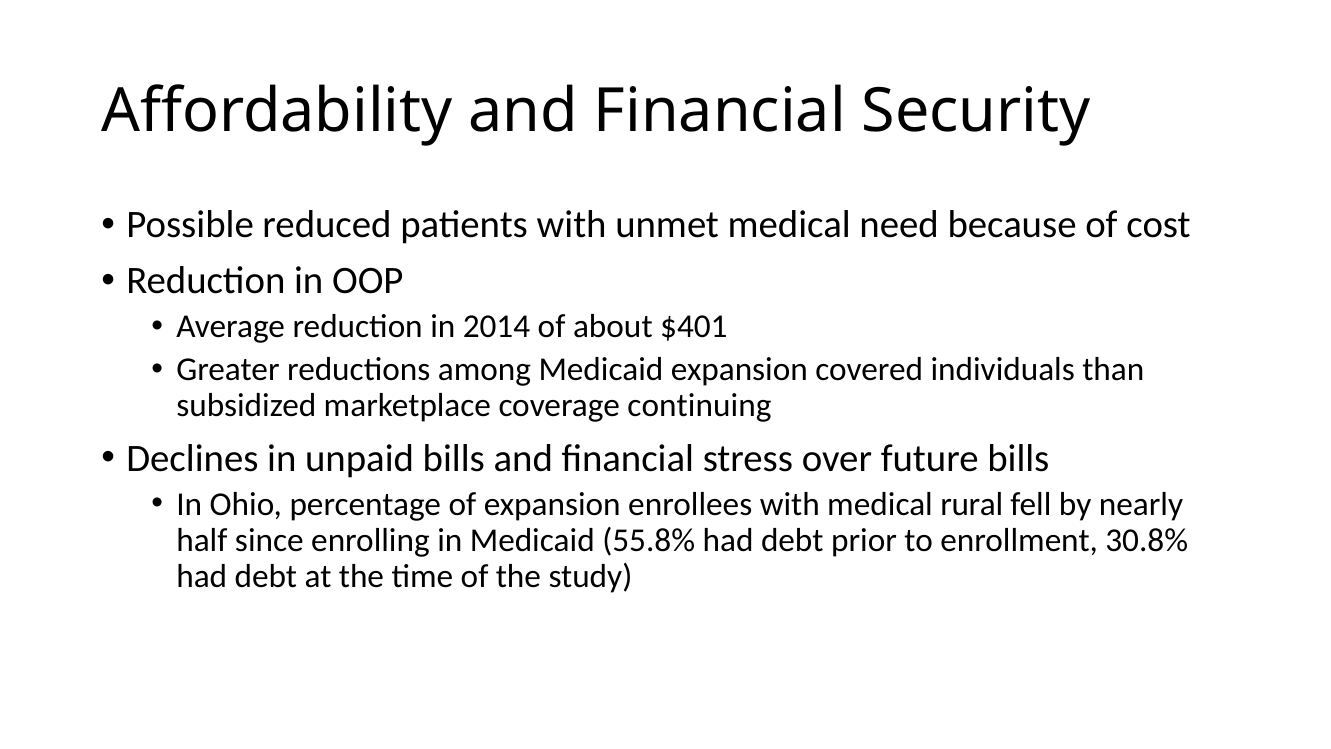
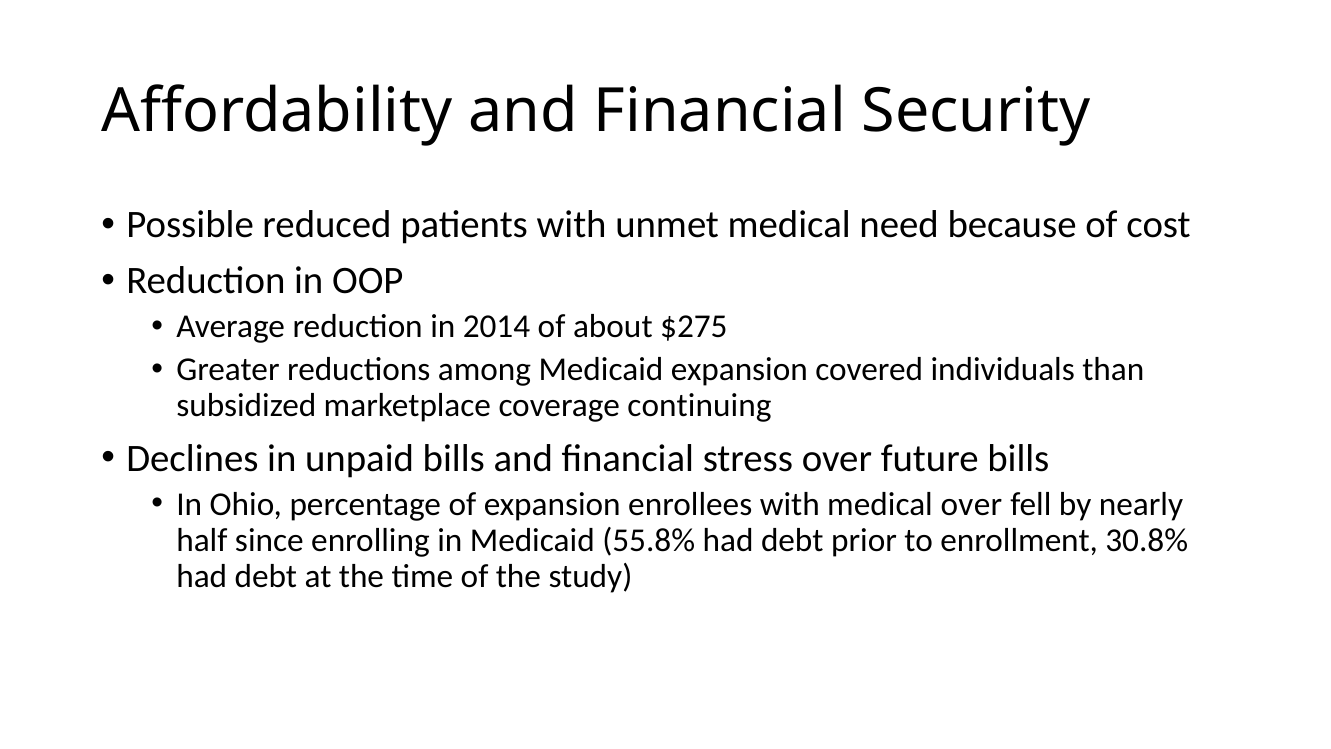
$401: $401 -> $275
medical rural: rural -> over
